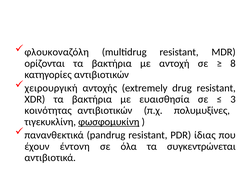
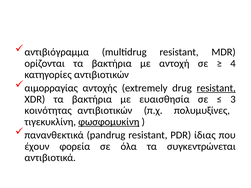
φλουκοναζόλη: φλουκοναζόλη -> αντιβιόγραμμα
8: 8 -> 4
χειρουργική: χειρουργική -> αιμορραγίας
resistant at (216, 88) underline: none -> present
έντονη: έντονη -> φορεία
